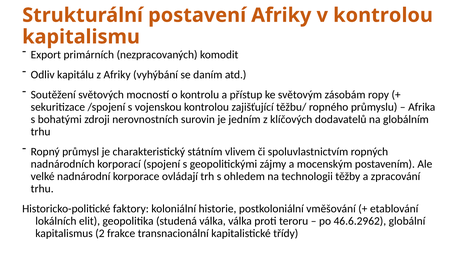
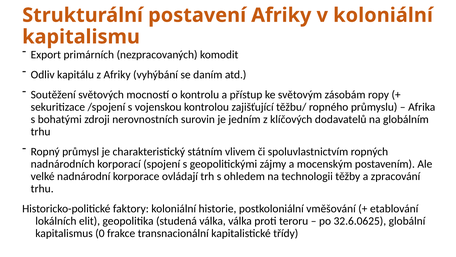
v kontrolou: kontrolou -> koloniální
46.6.2962: 46.6.2962 -> 32.6.0625
2: 2 -> 0
